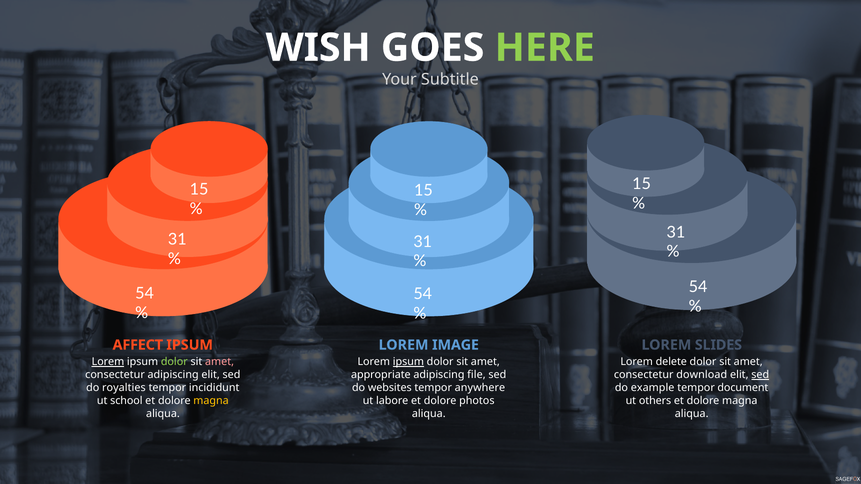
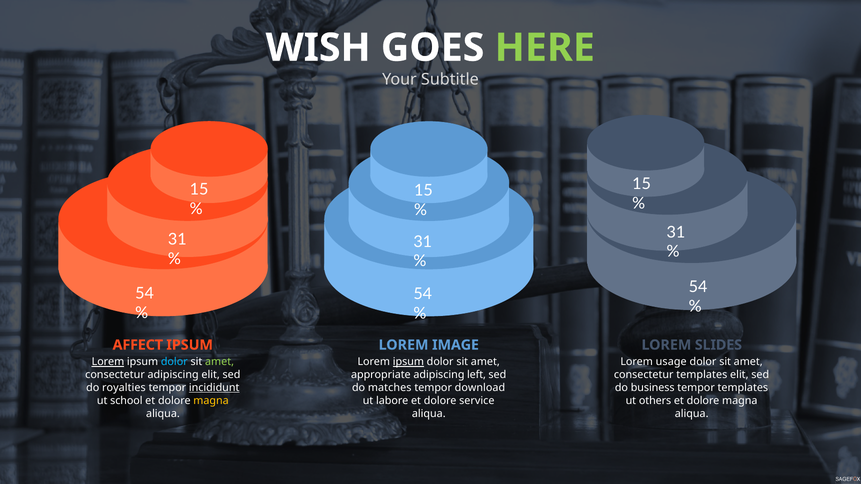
dolor at (174, 362) colour: light green -> light blue
amet at (220, 362) colour: pink -> light green
delete: delete -> usage
file: file -> left
consectetur download: download -> templates
sed at (760, 375) underline: present -> none
incididunt underline: none -> present
websites: websites -> matches
anywhere: anywhere -> download
example: example -> business
tempor document: document -> templates
photos: photos -> service
